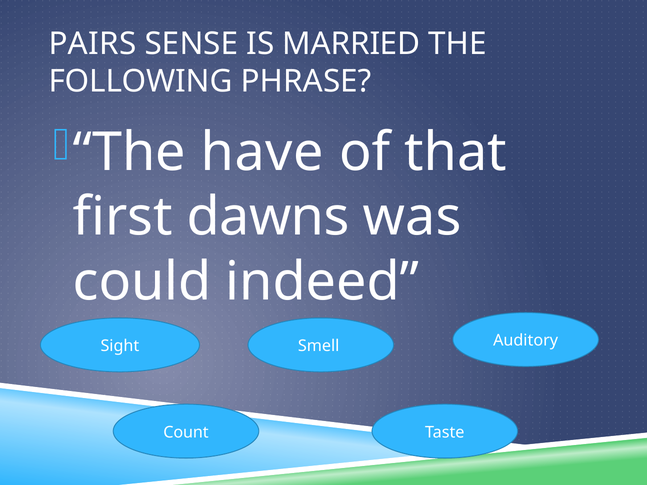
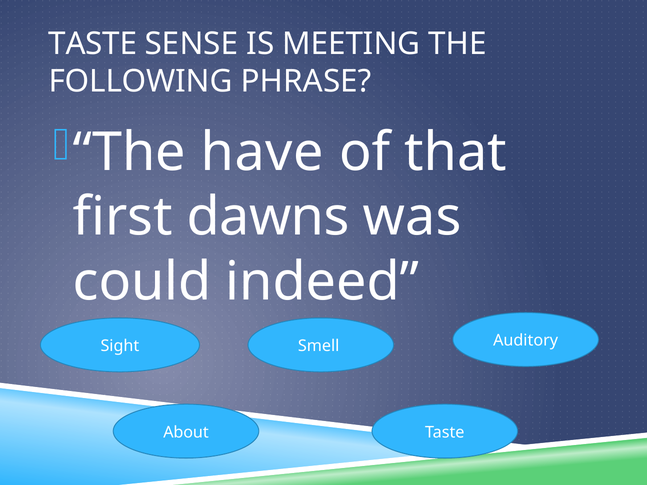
PAIRS at (92, 44): PAIRS -> TASTE
MARRIED: MARRIED -> MEETING
Count: Count -> About
